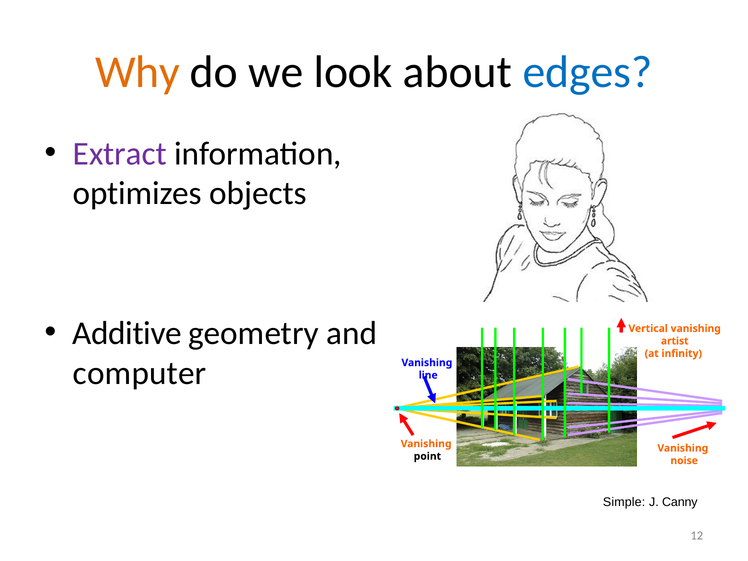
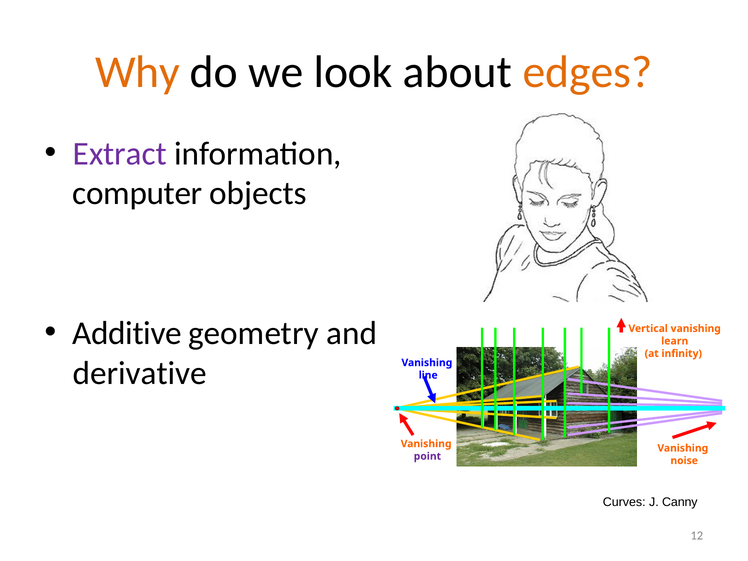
edges colour: blue -> orange
optimizes: optimizes -> computer
artist: artist -> learn
computer: computer -> derivative
point colour: black -> purple
Simple: Simple -> Curves
